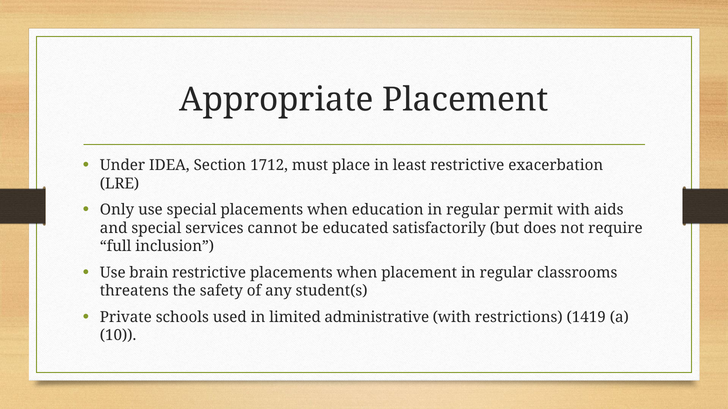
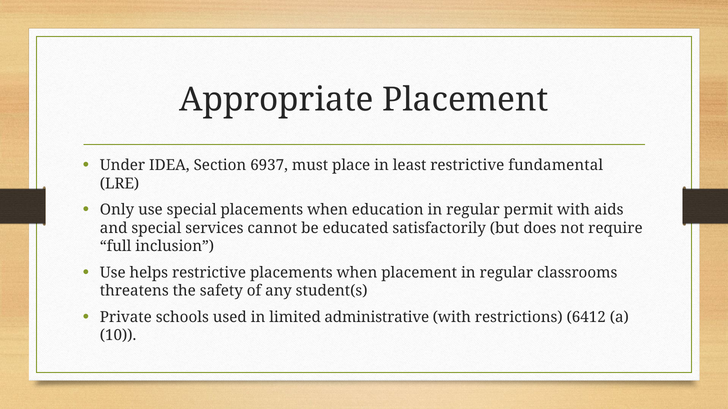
1712: 1712 -> 6937
exacerbation: exacerbation -> fundamental
brain: brain -> helps
1419: 1419 -> 6412
